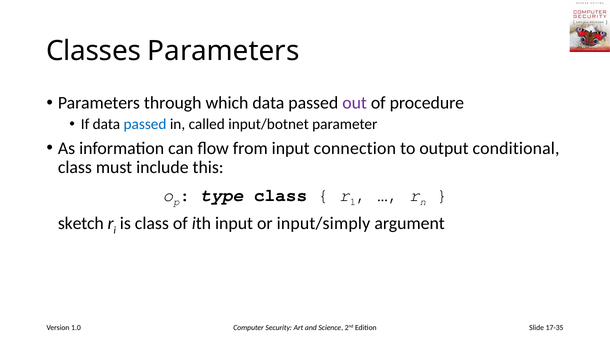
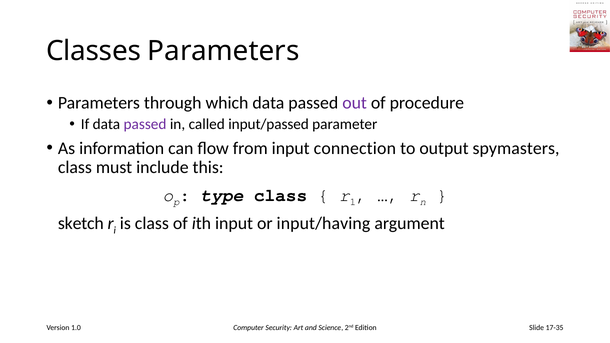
passed at (145, 124) colour: blue -> purple
input/botnet: input/botnet -> input/passed
conditional: conditional -> spymasters
input/simply: input/simply -> input/having
